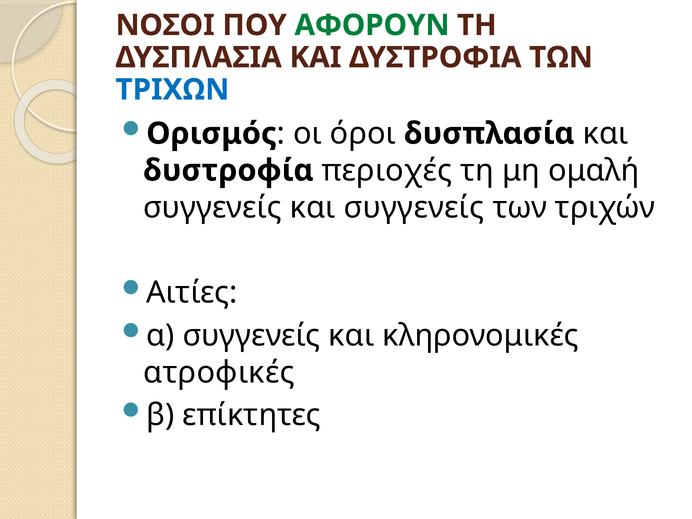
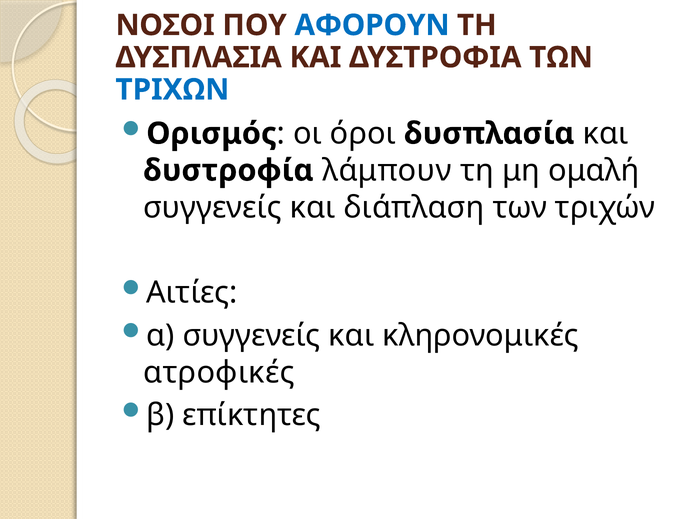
ΑΦΟΡΟΥΝ colour: green -> blue
περιοχές: περιοχές -> λάμπουν
και συγγενείς: συγγενείς -> διάπλαση
